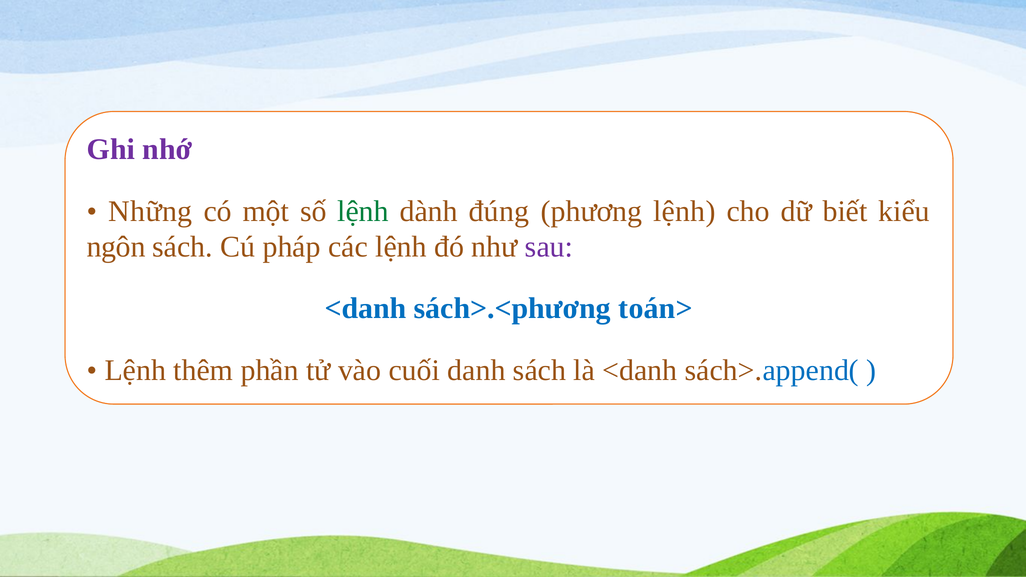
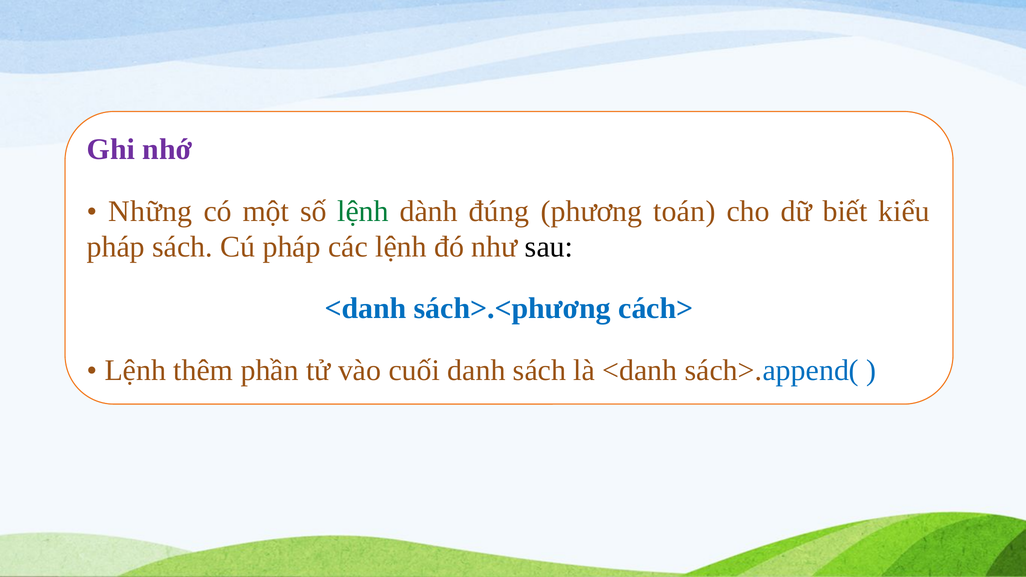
phương lệnh: lệnh -> toán
ngôn at (116, 247): ngôn -> pháp
sau colour: purple -> black
toán>: toán> -> cách>
